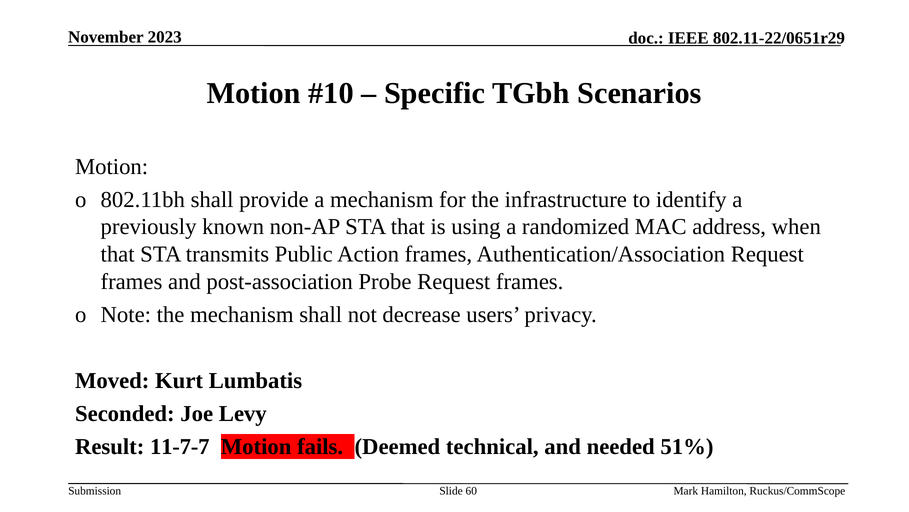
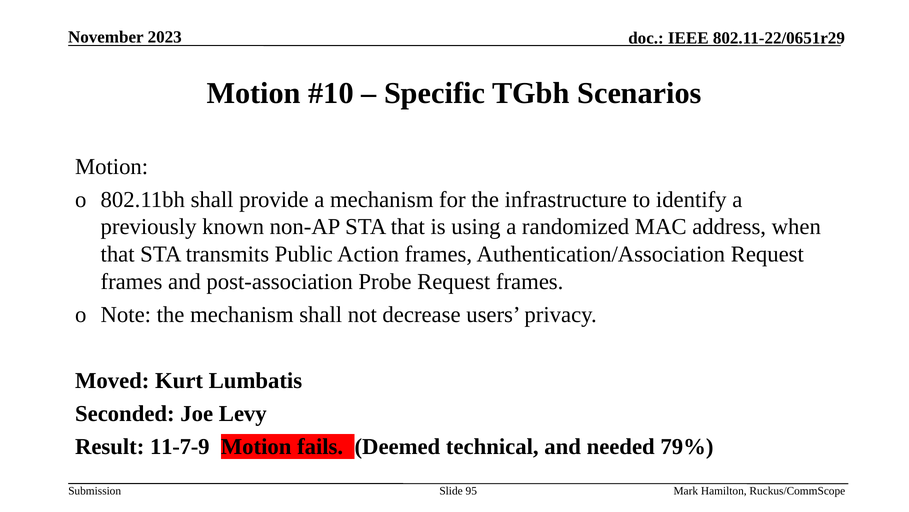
11-7-7: 11-7-7 -> 11-7-9
51%: 51% -> 79%
60: 60 -> 95
